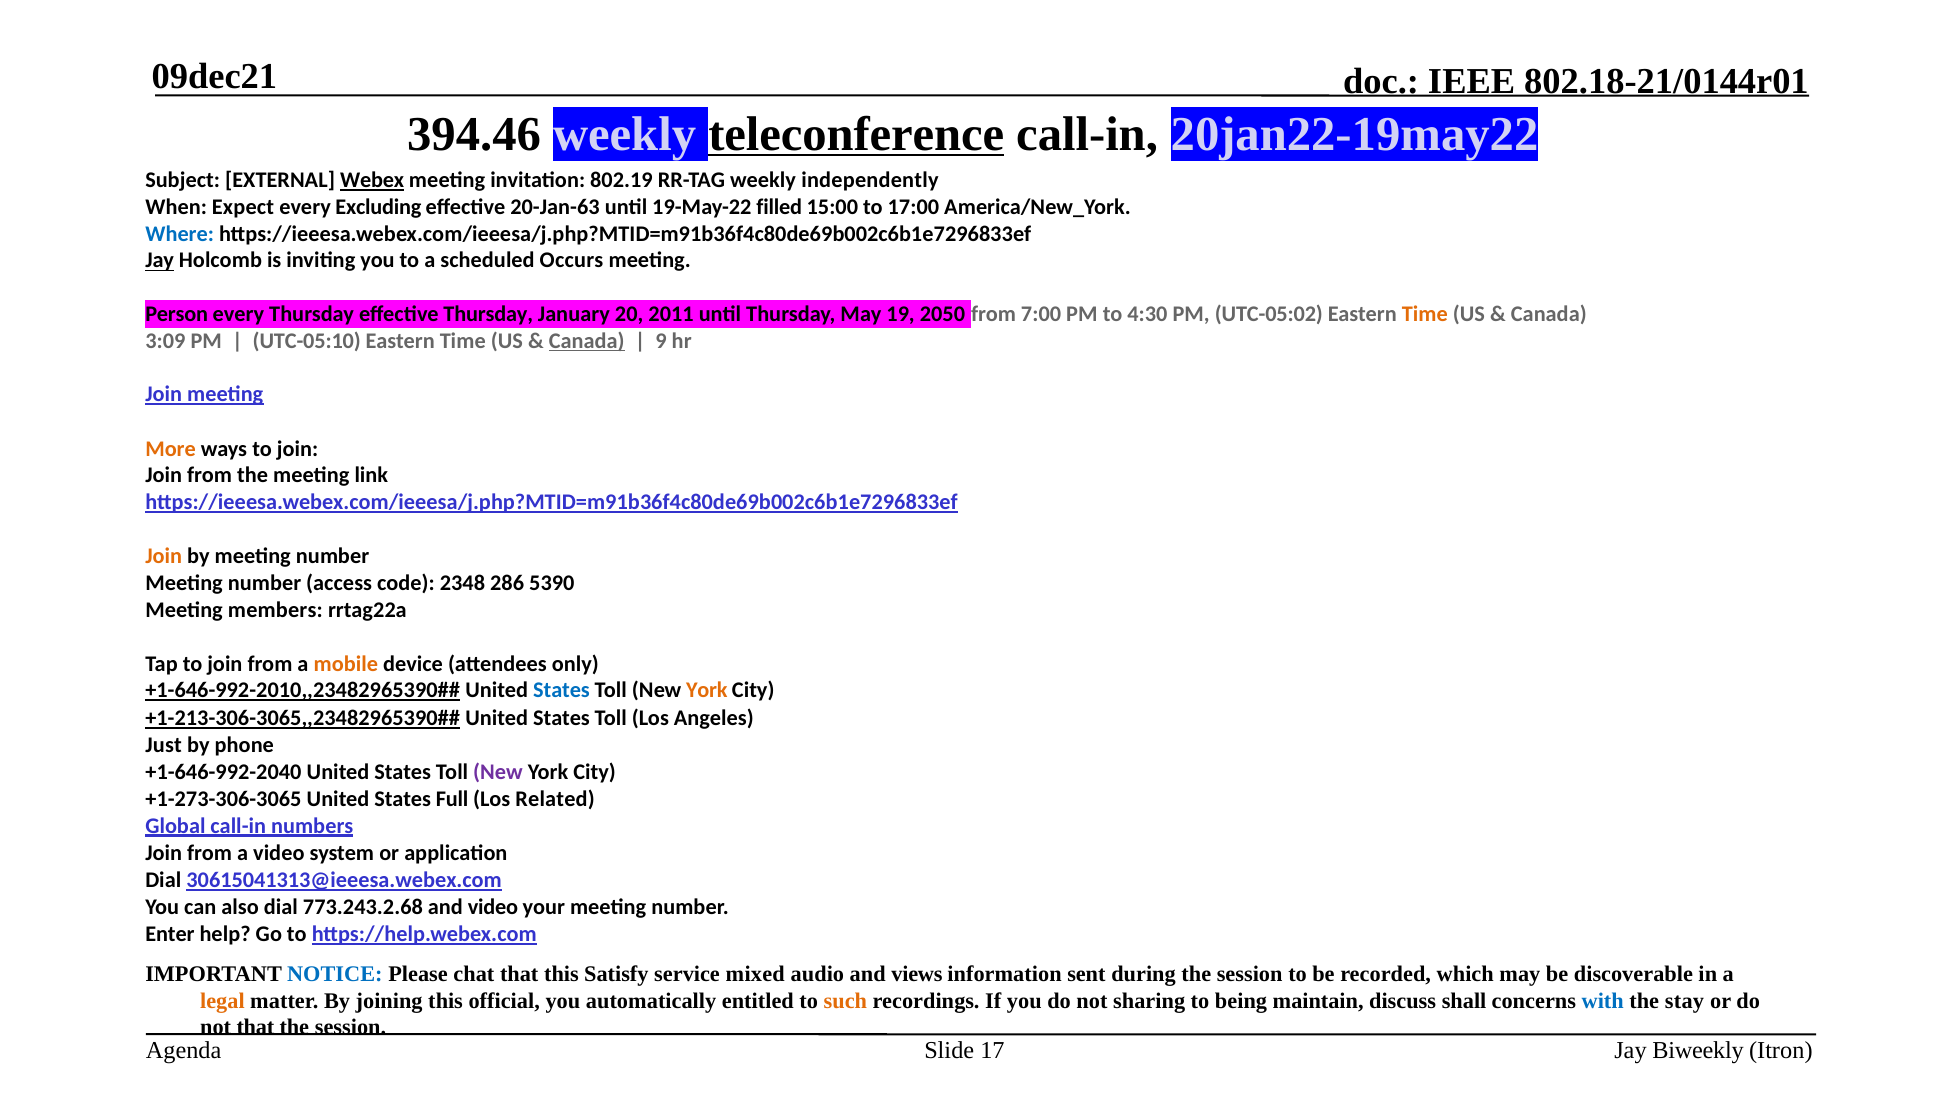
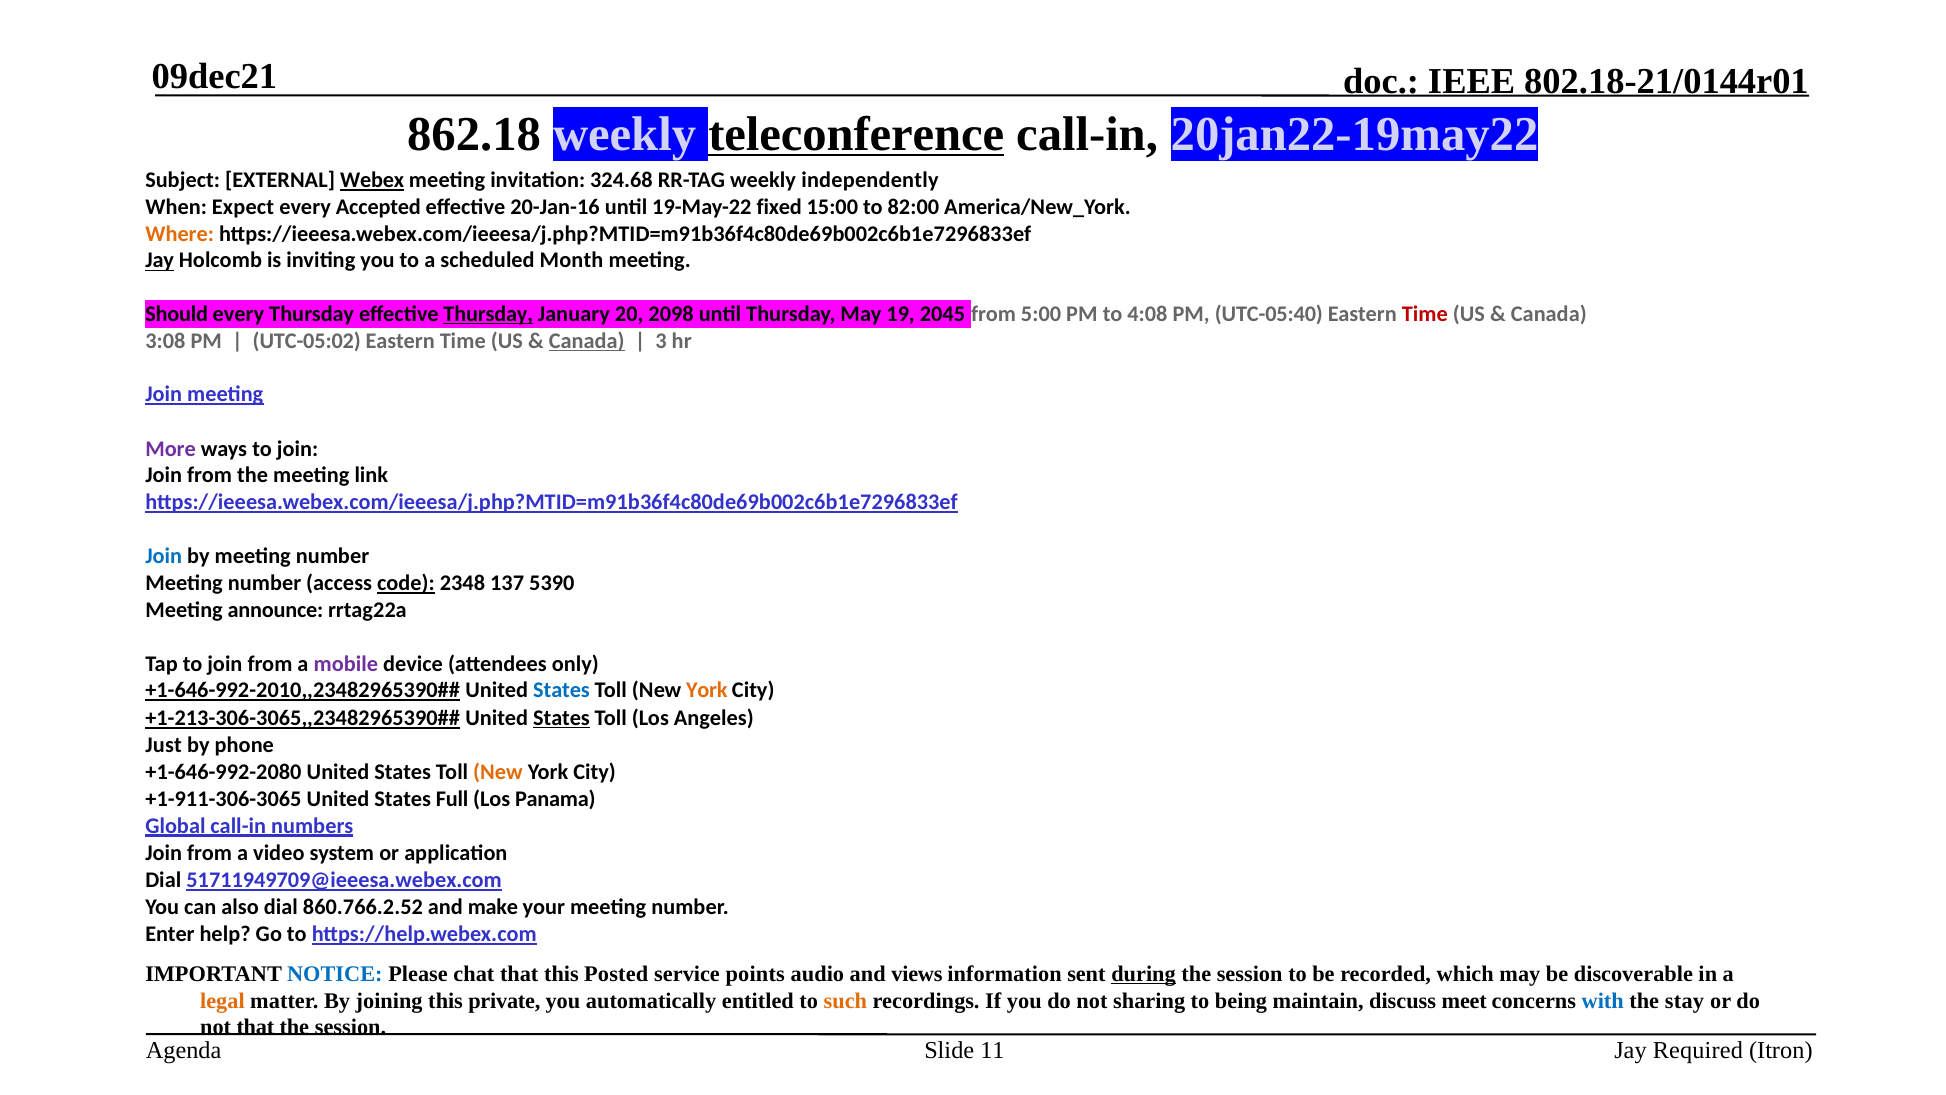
394.46: 394.46 -> 862.18
802.19: 802.19 -> 324.68
Excluding: Excluding -> Accepted
20-Jan-63: 20-Jan-63 -> 20-Jan-16
filled: filled -> fixed
17:00: 17:00 -> 82:00
Where colour: blue -> orange
Occurs: Occurs -> Month
Person: Person -> Should
Thursday at (488, 314) underline: none -> present
2011: 2011 -> 2098
2050: 2050 -> 2045
7:00: 7:00 -> 5:00
4:30: 4:30 -> 4:08
UTC-05:02: UTC-05:02 -> UTC-05:40
Time at (1425, 314) colour: orange -> red
3:09: 3:09 -> 3:08
UTC-05:10: UTC-05:10 -> UTC-05:02
9: 9 -> 3
More colour: orange -> purple
Join at (164, 556) colour: orange -> blue
code underline: none -> present
286: 286 -> 137
members: members -> announce
mobile colour: orange -> purple
States at (562, 718) underline: none -> present
+1-646-992-2040: +1-646-992-2040 -> +1-646-992-2080
New at (498, 772) colour: purple -> orange
+1-273-306-3065: +1-273-306-3065 -> +1-911-306-3065
Related: Related -> Panama
30615041313@ieeesa.webex.com: 30615041313@ieeesa.webex.com -> 51711949709@ieeesa.webex.com
773.243.2.68: 773.243.2.68 -> 860.766.2.52
and video: video -> make
Satisfy: Satisfy -> Posted
mixed: mixed -> points
during underline: none -> present
official: official -> private
shall: shall -> meet
17: 17 -> 11
Biweekly: Biweekly -> Required
